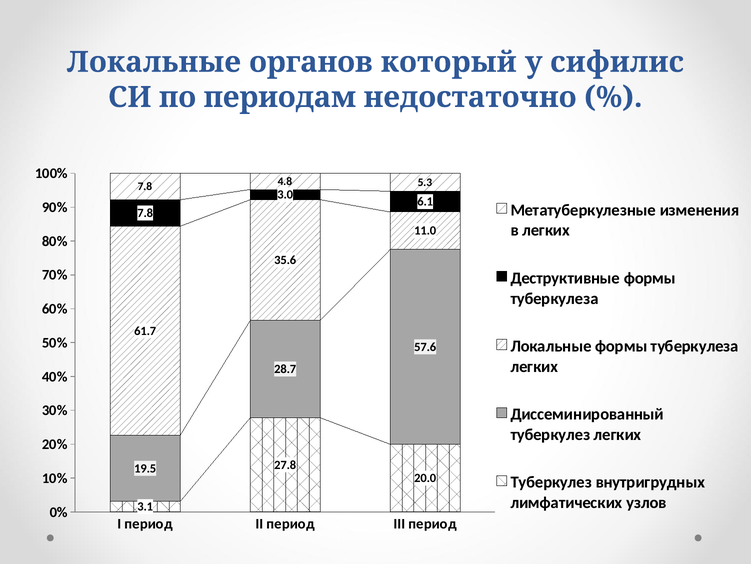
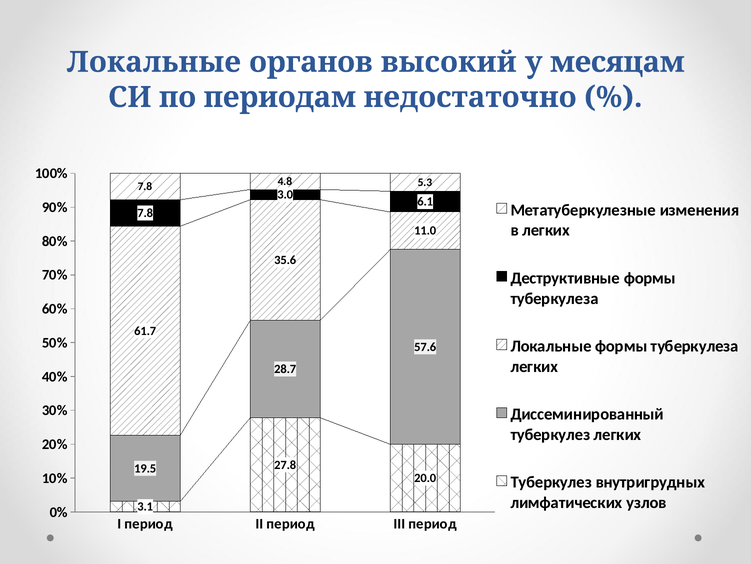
который: который -> высокий
сифилис: сифилис -> месяцам
